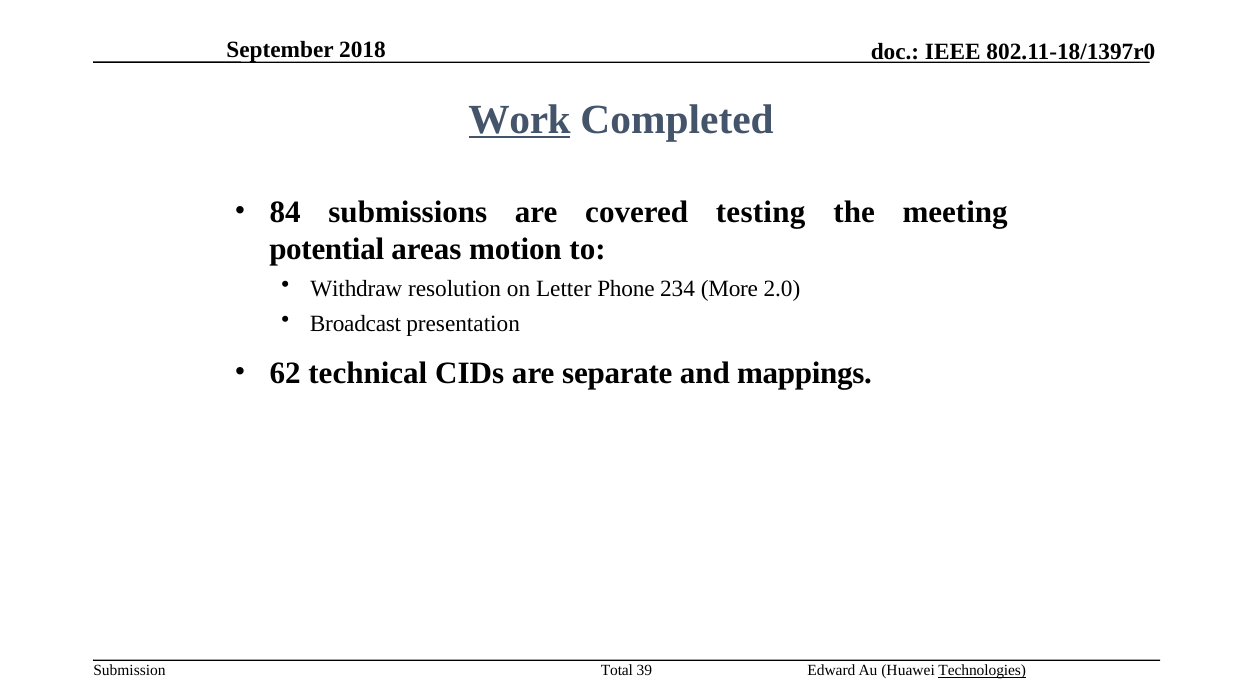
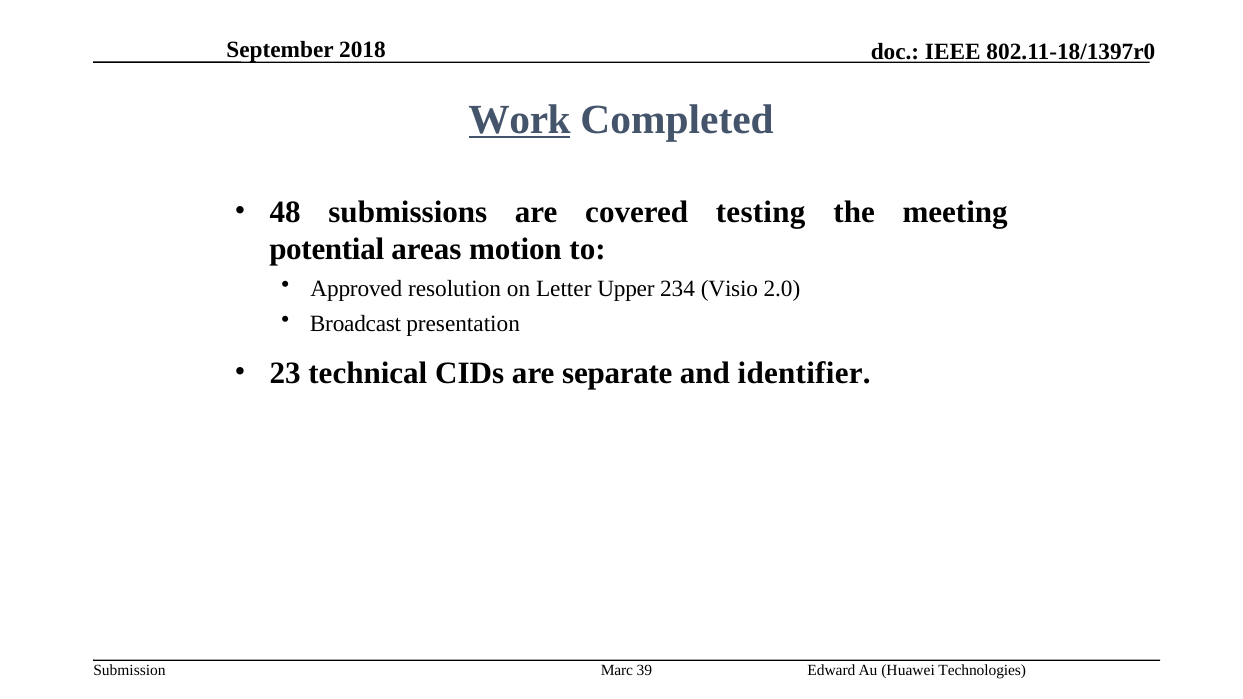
84: 84 -> 48
Withdraw: Withdraw -> Approved
Phone: Phone -> Upper
More: More -> Visio
62: 62 -> 23
mappings: mappings -> identifier
Total: Total -> Marc
Technologies underline: present -> none
